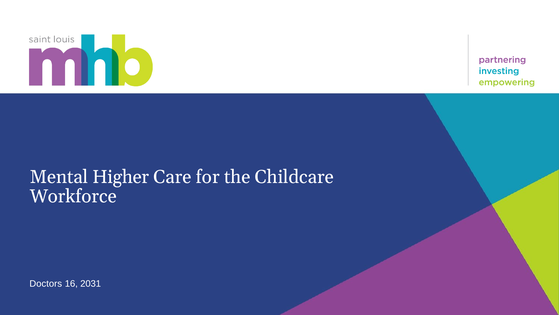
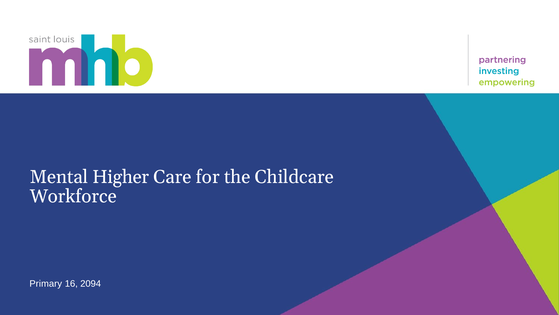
Doctors: Doctors -> Primary
2031: 2031 -> 2094
